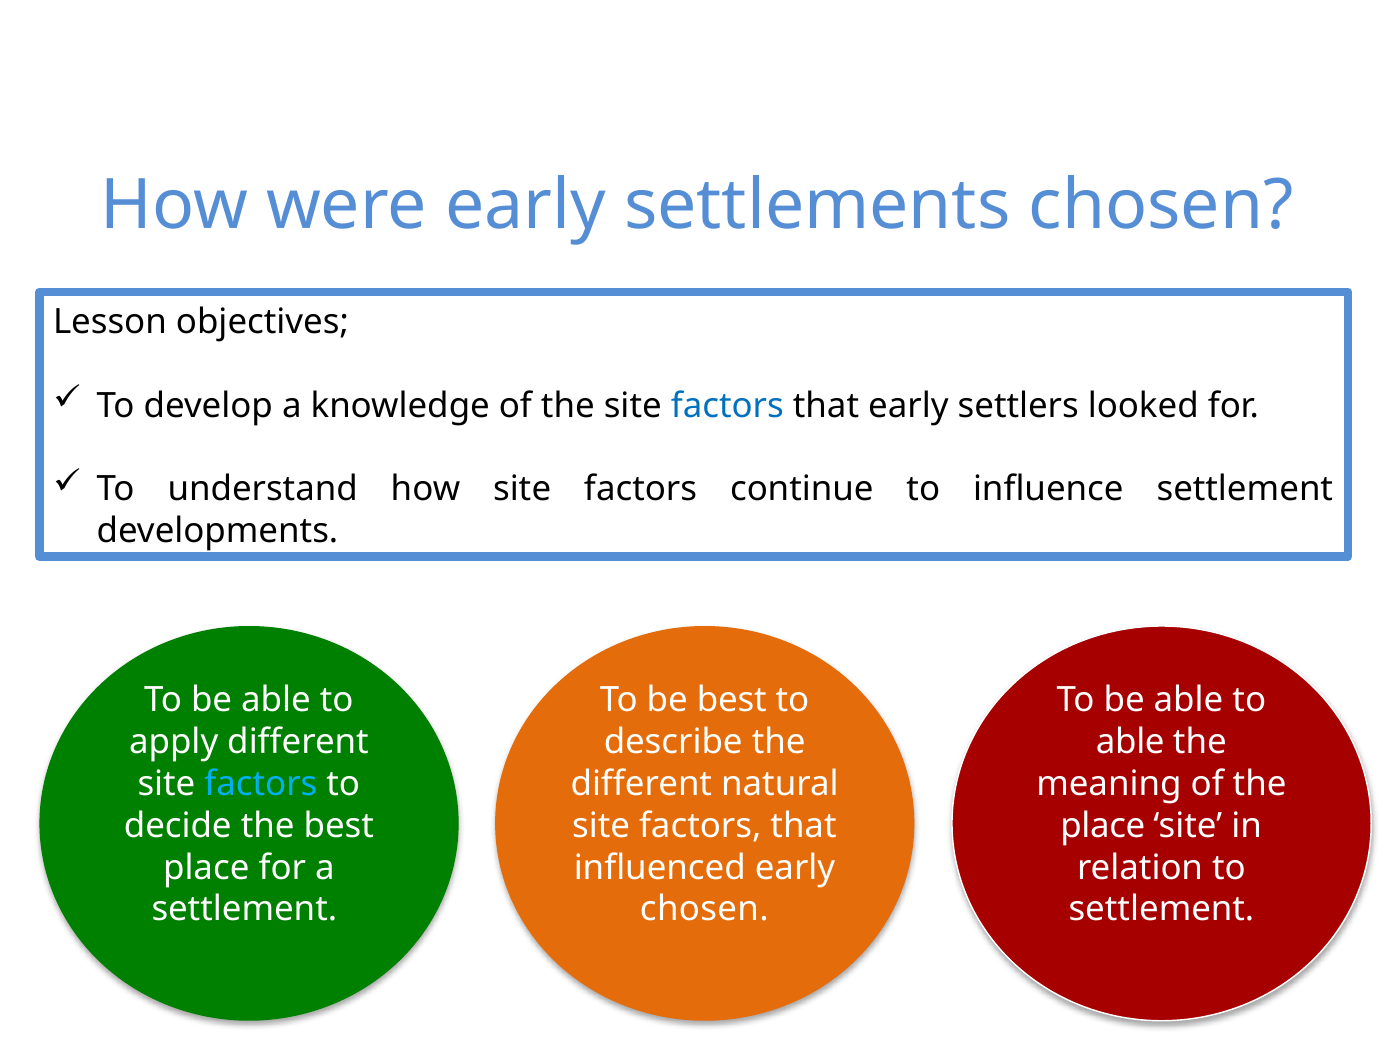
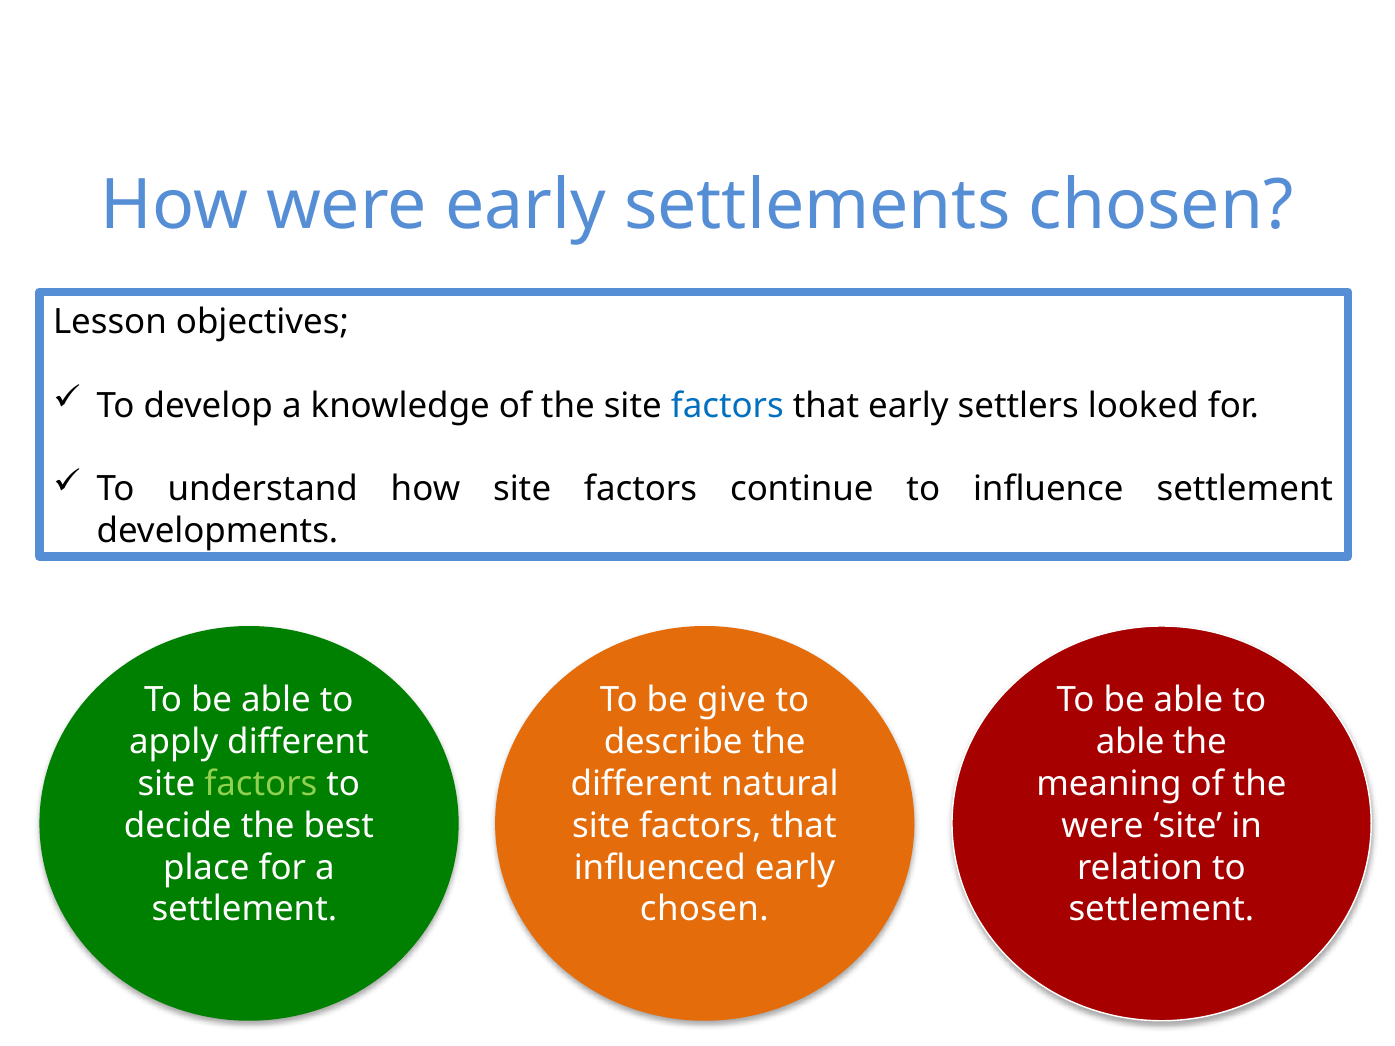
be best: best -> give
factors at (261, 784) colour: light blue -> light green
place at (1103, 826): place -> were
